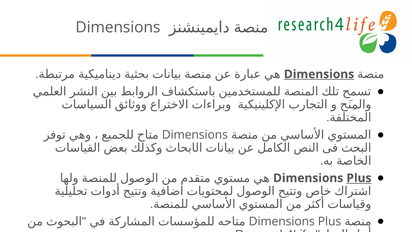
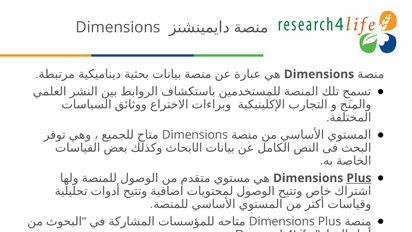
Dimensions at (319, 74) underline: present -> none
